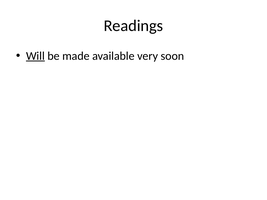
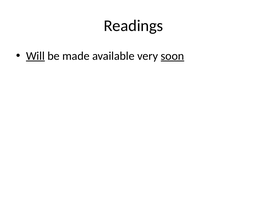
soon underline: none -> present
